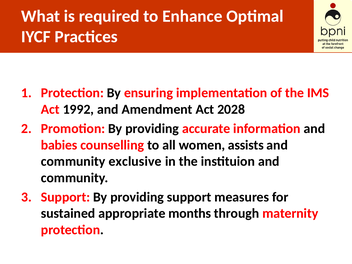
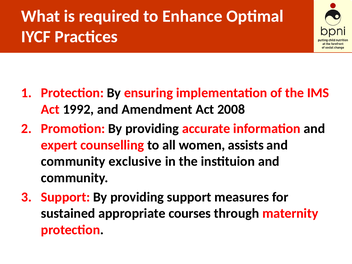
2028: 2028 -> 2008
babies: babies -> expert
months: months -> courses
